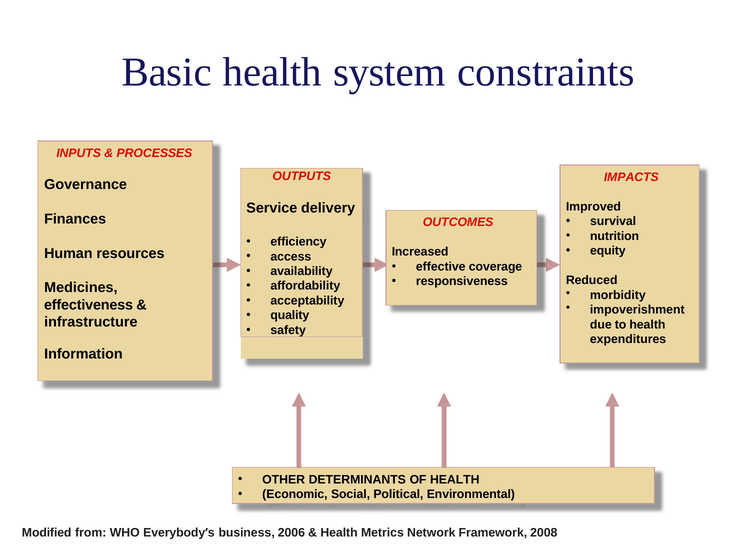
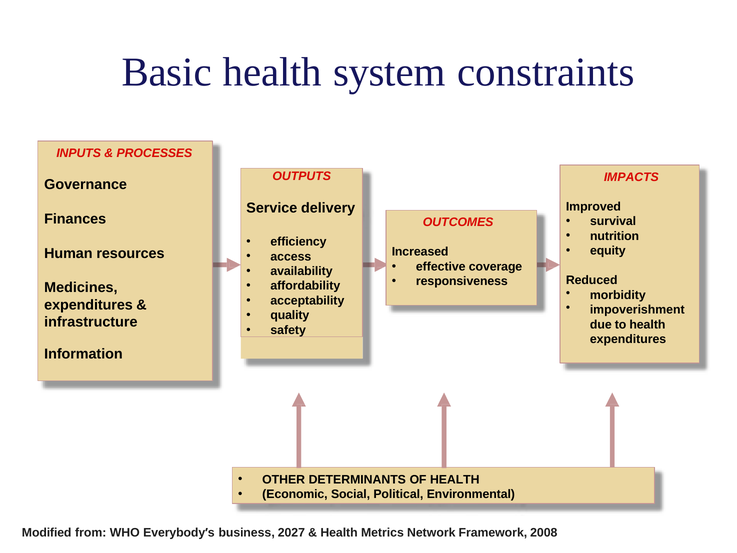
effectiveness at (89, 305): effectiveness -> expenditures
2006: 2006 -> 2027
